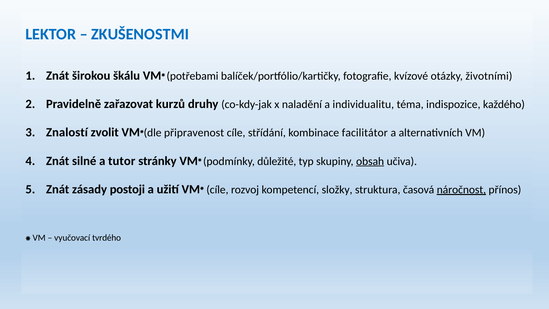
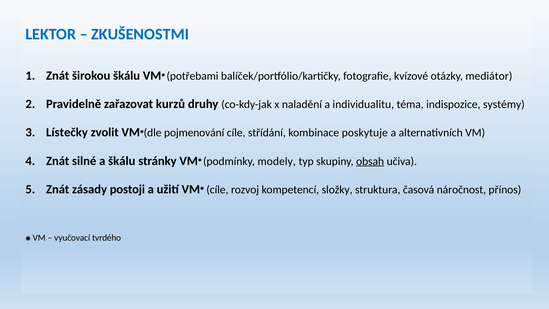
životními: životními -> mediátor
každého: každého -> systémy
Znalostí: Znalostí -> Lístečky
připravenost: připravenost -> pojmenování
facilitátor: facilitátor -> poskytuje
a tutor: tutor -> škálu
důležité: důležité -> modely
náročnost underline: present -> none
